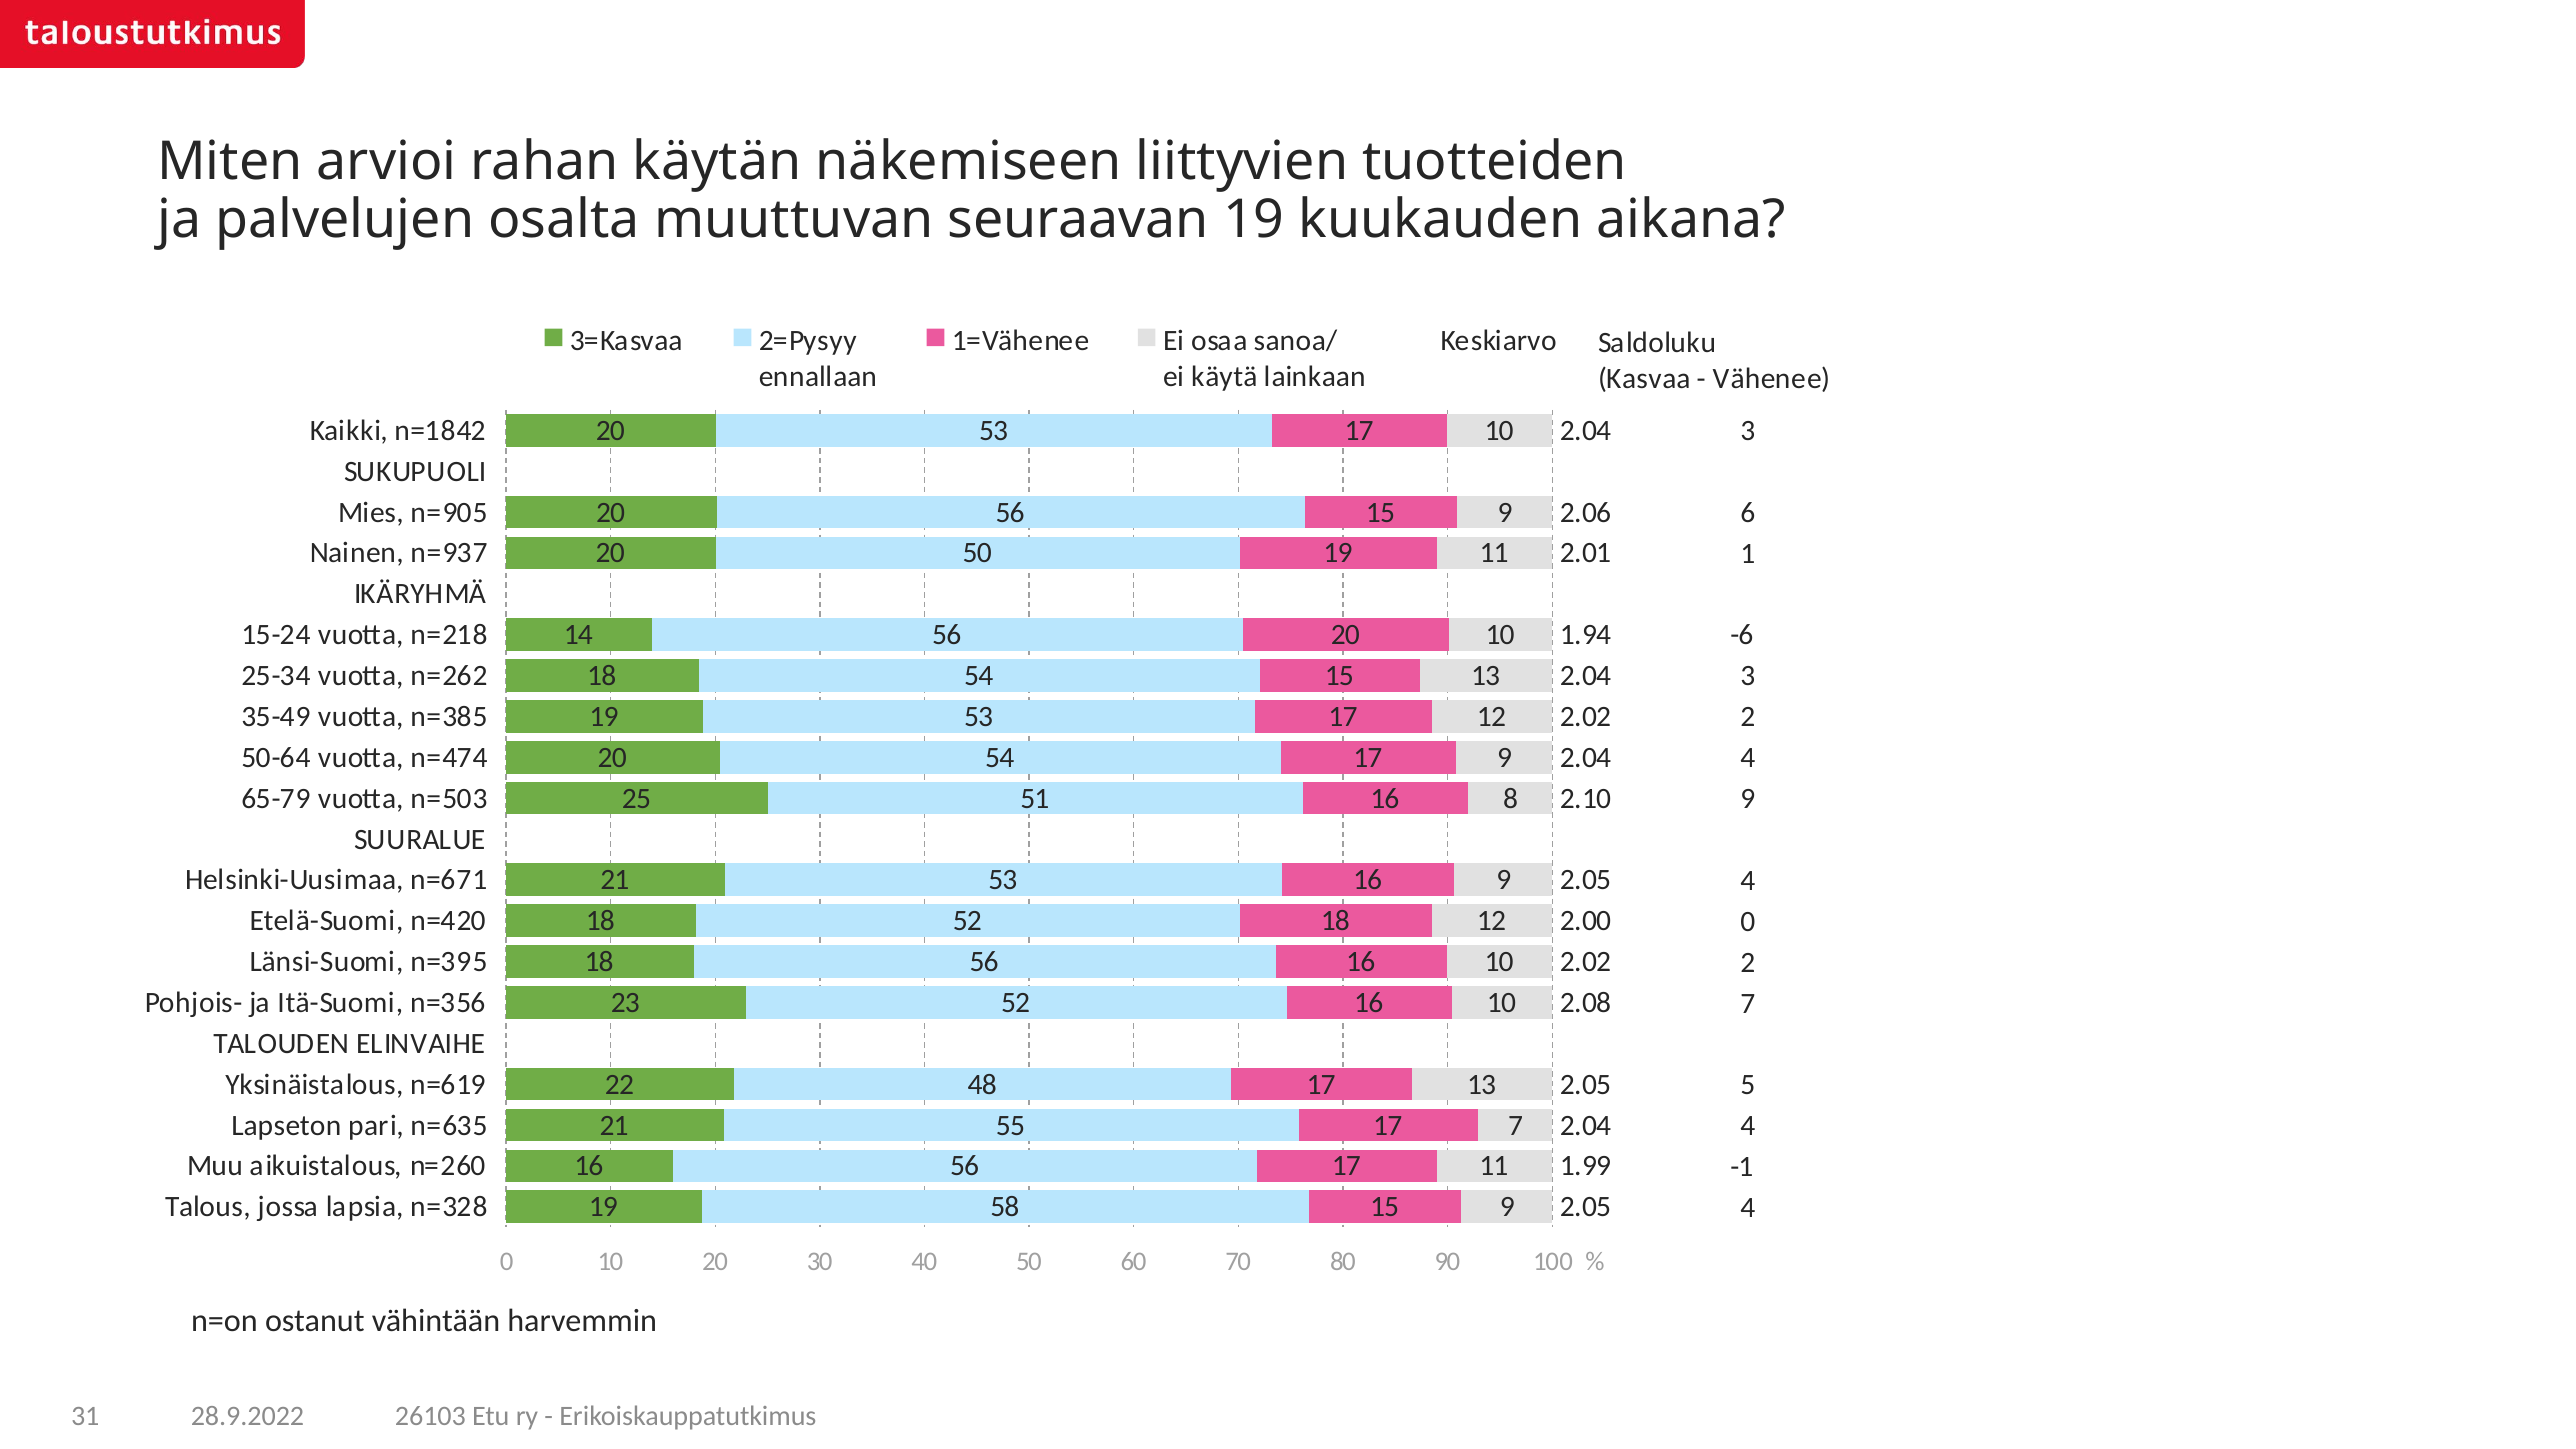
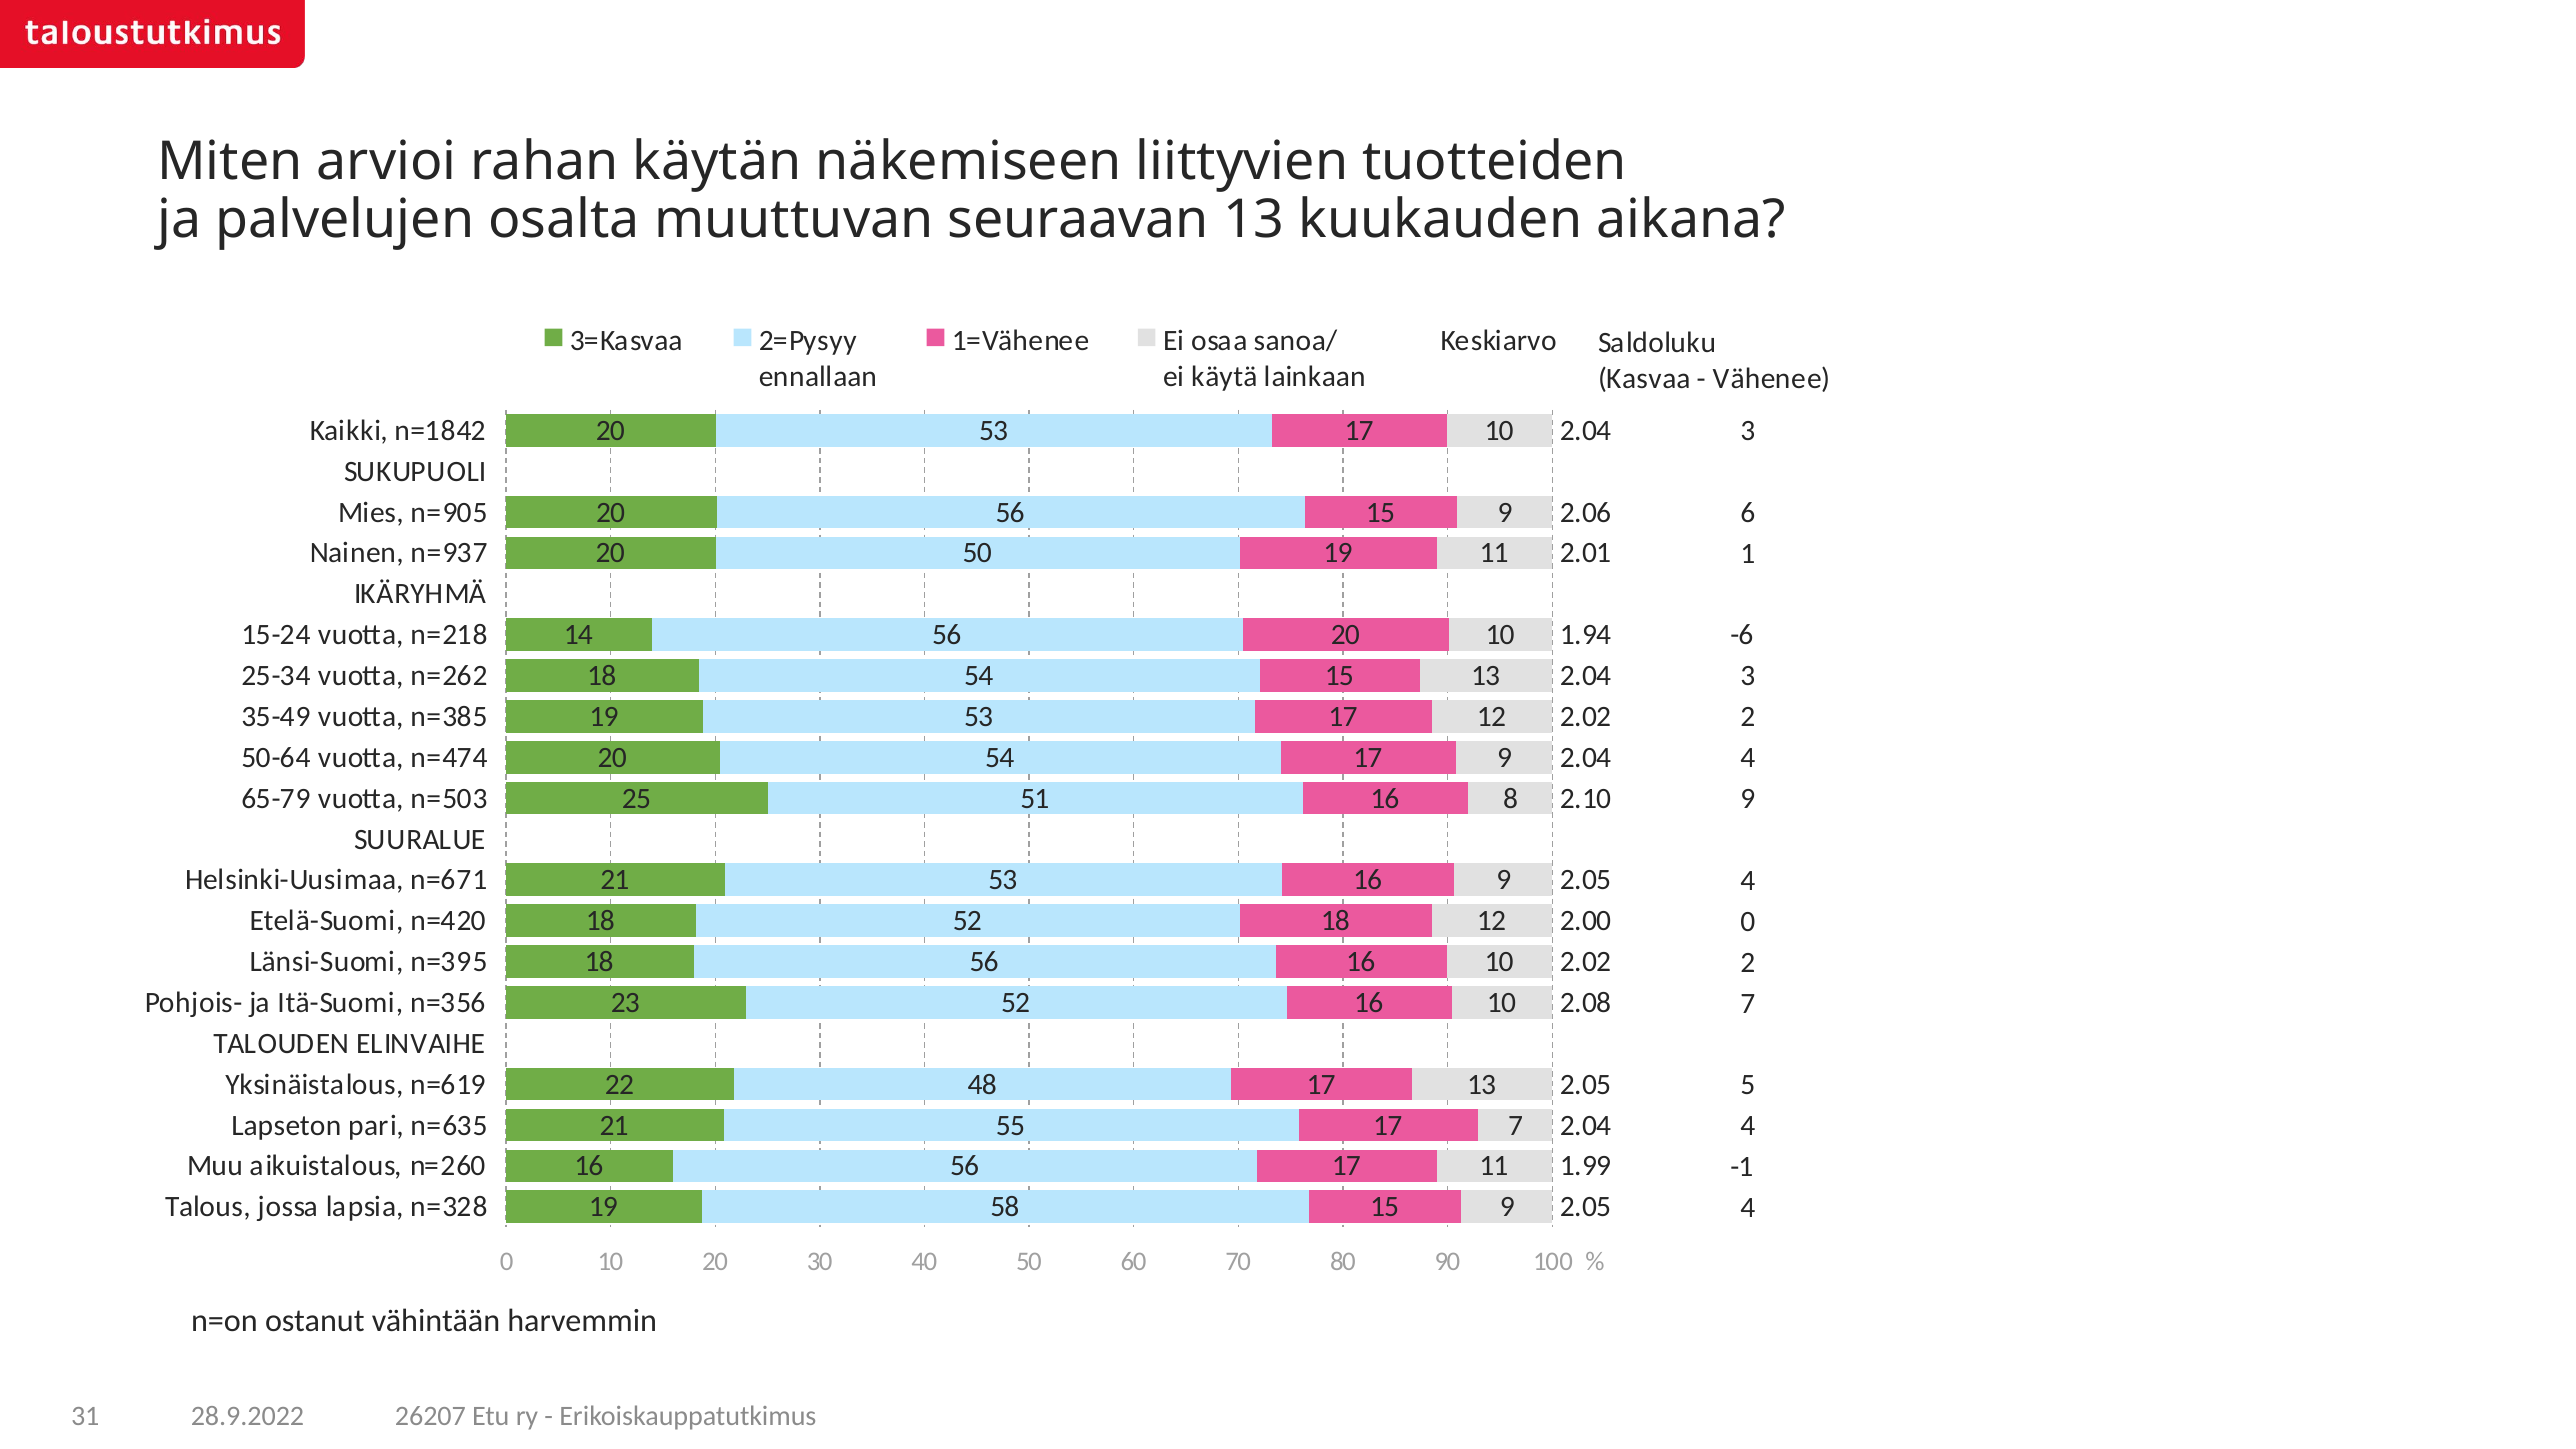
seuraavan 19: 19 -> 13
26103: 26103 -> 26207
